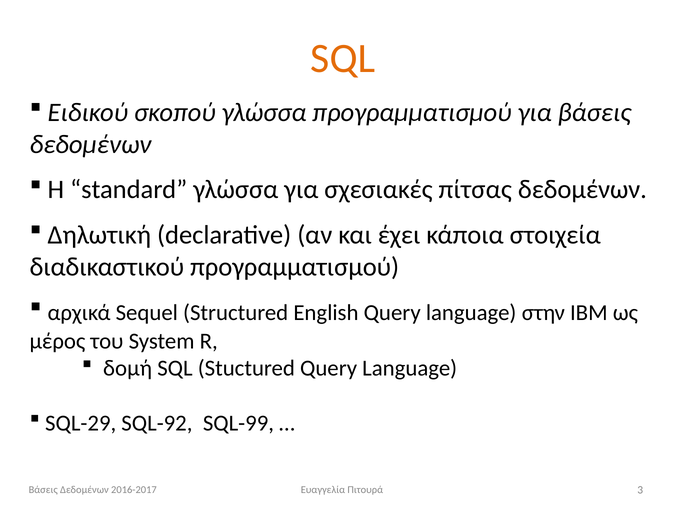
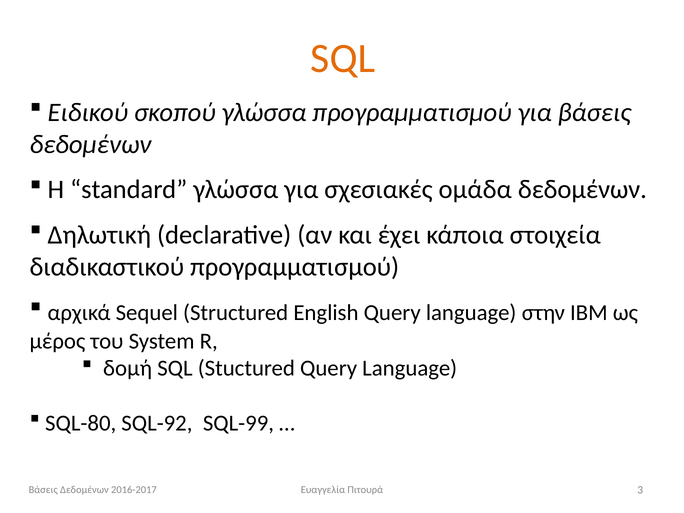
πίτσας: πίτσας -> ομάδα
SQL-29: SQL-29 -> SQL-80
